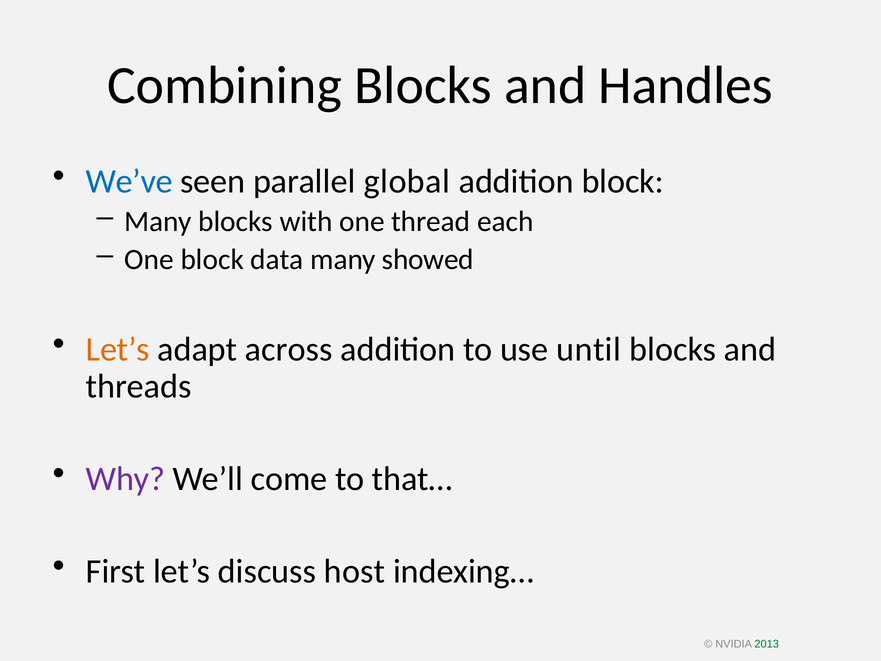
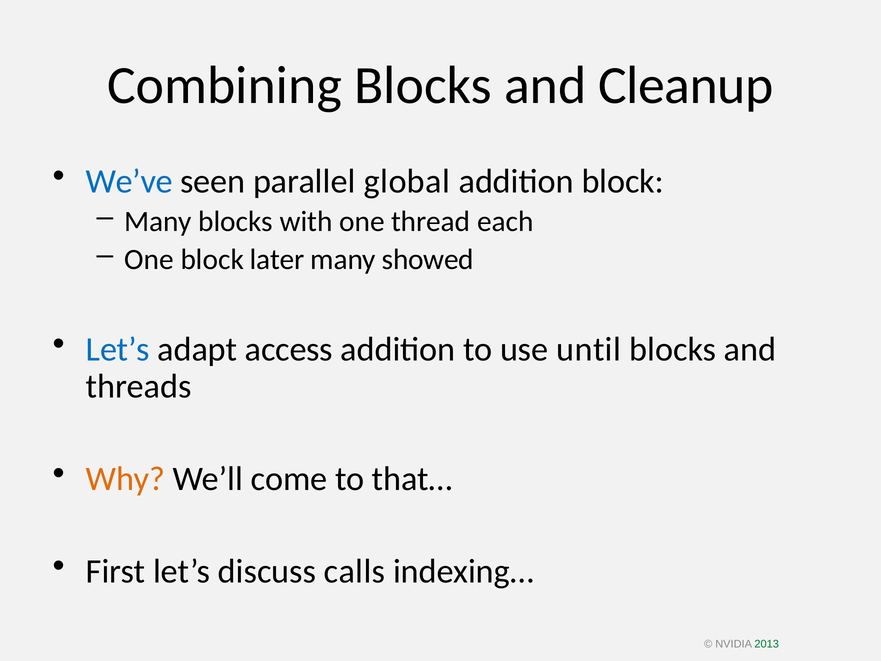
Handles: Handles -> Cleanup
data: data -> later
Let’s at (118, 350) colour: orange -> blue
across: across -> access
Why colour: purple -> orange
host: host -> calls
